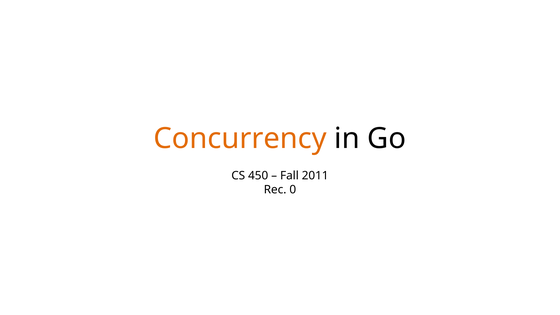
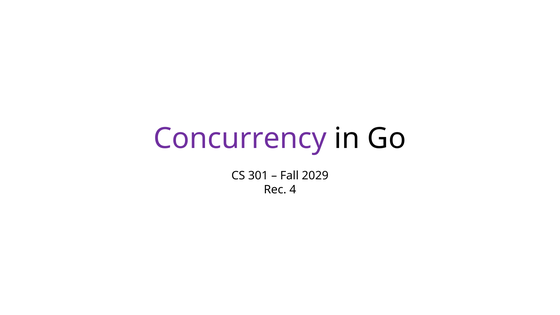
Concurrency colour: orange -> purple
450: 450 -> 301
2011: 2011 -> 2029
0: 0 -> 4
